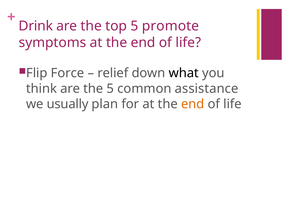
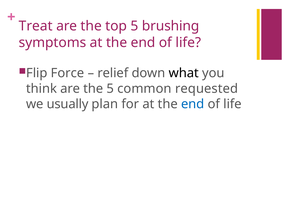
Drink: Drink -> Treat
promote: promote -> brushing
assistance: assistance -> requested
end at (193, 104) colour: orange -> blue
